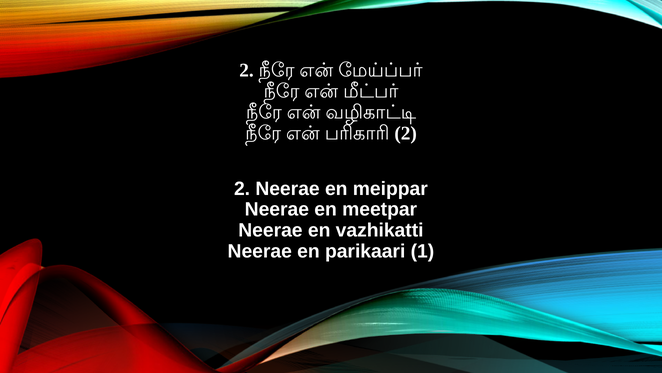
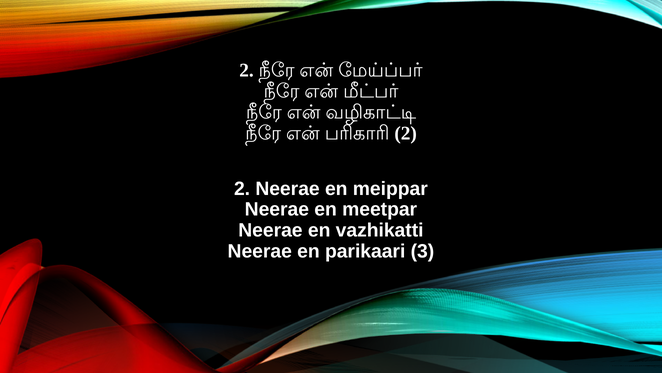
1: 1 -> 3
